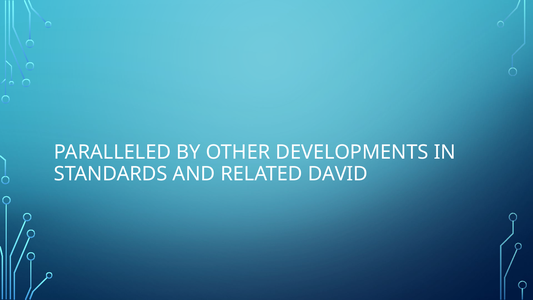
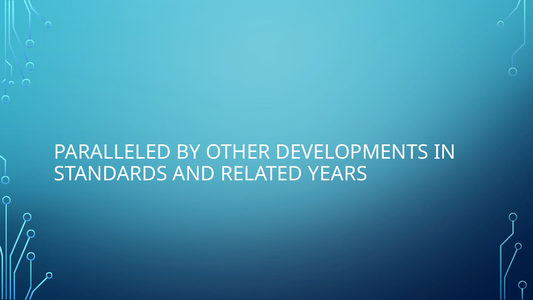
DAVID: DAVID -> YEARS
